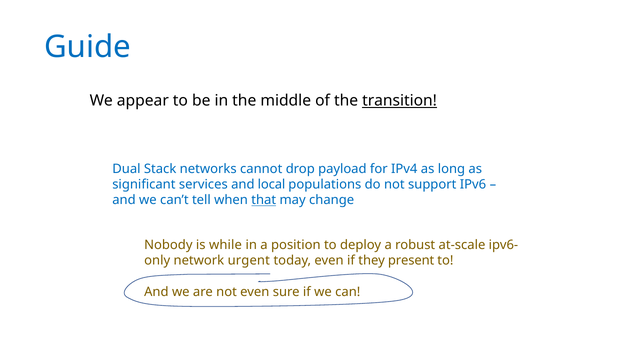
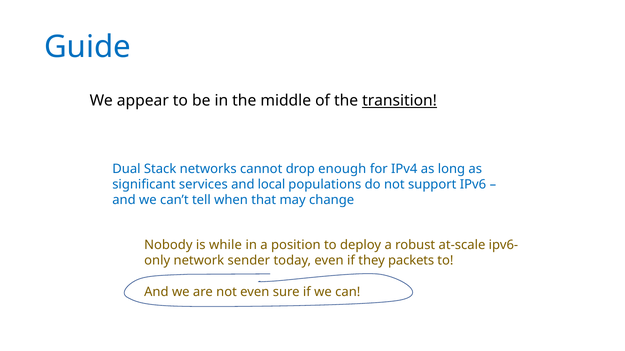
payload: payload -> enough
that underline: present -> none
urgent: urgent -> sender
present: present -> packets
